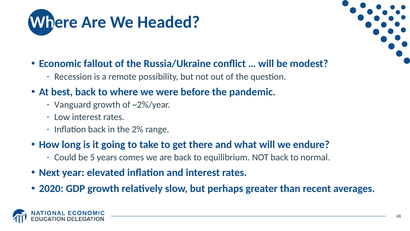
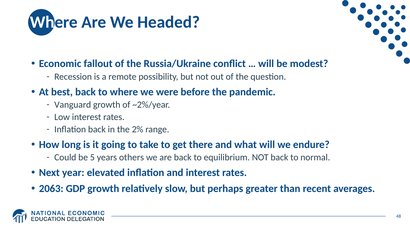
comes: comes -> others
2020: 2020 -> 2063
